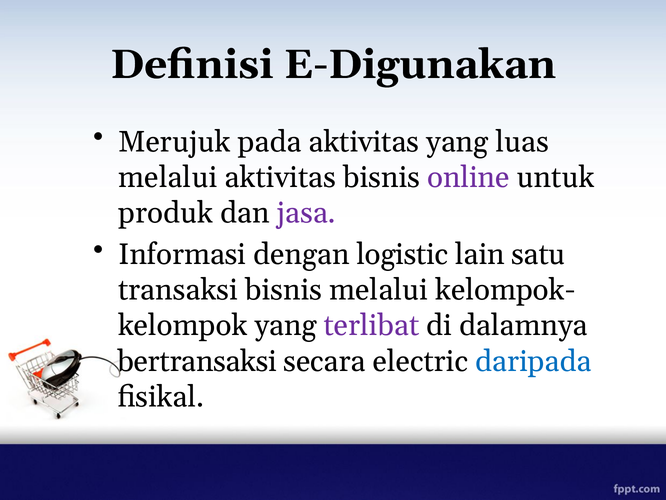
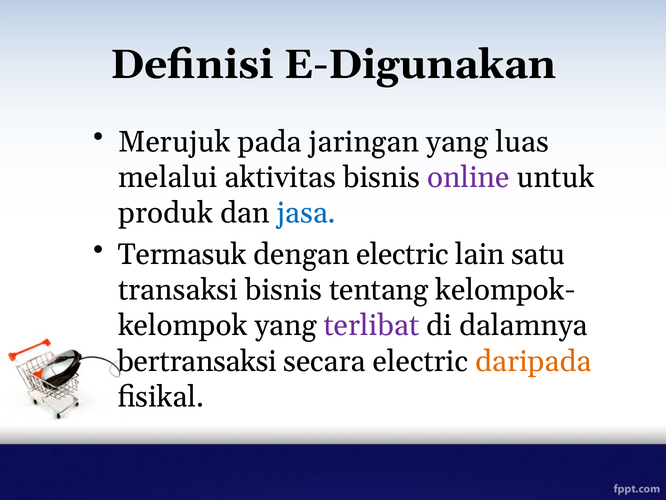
pada aktivitas: aktivitas -> jaringan
jasa colour: purple -> blue
Informasi: Informasi -> Termasuk
dengan logistic: logistic -> electric
bisnis melalui: melalui -> tentang
daripada colour: blue -> orange
